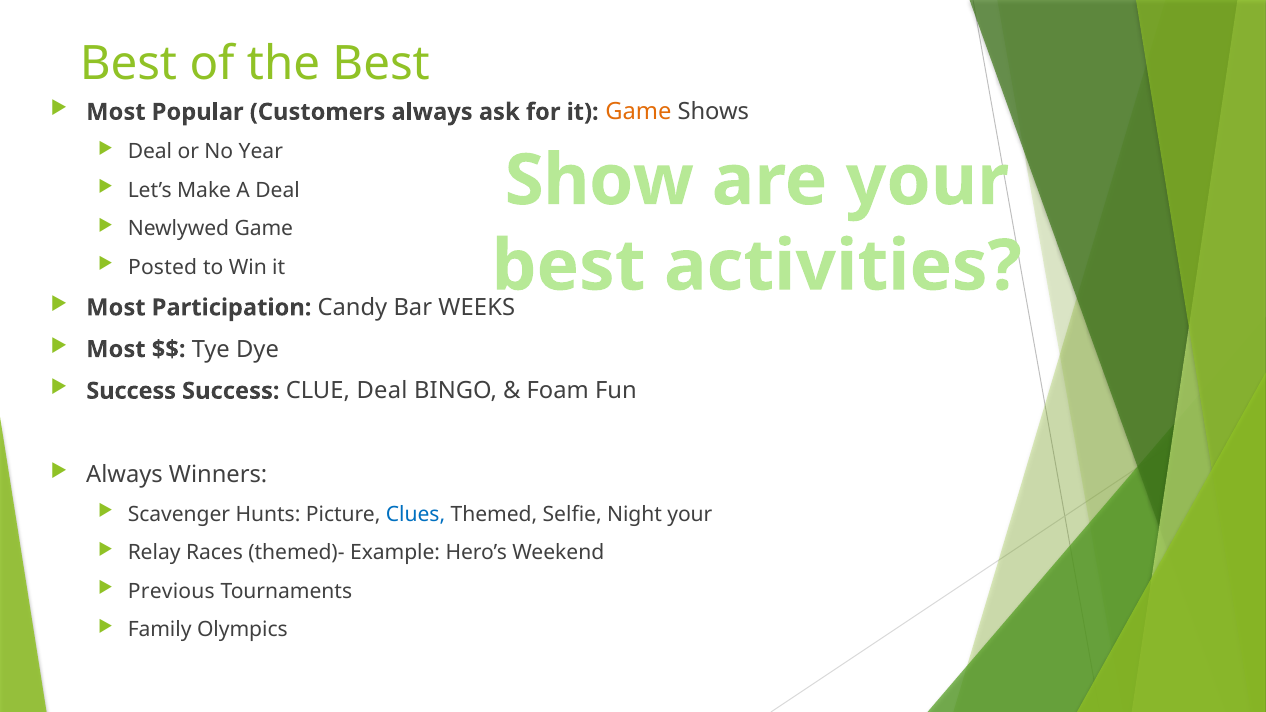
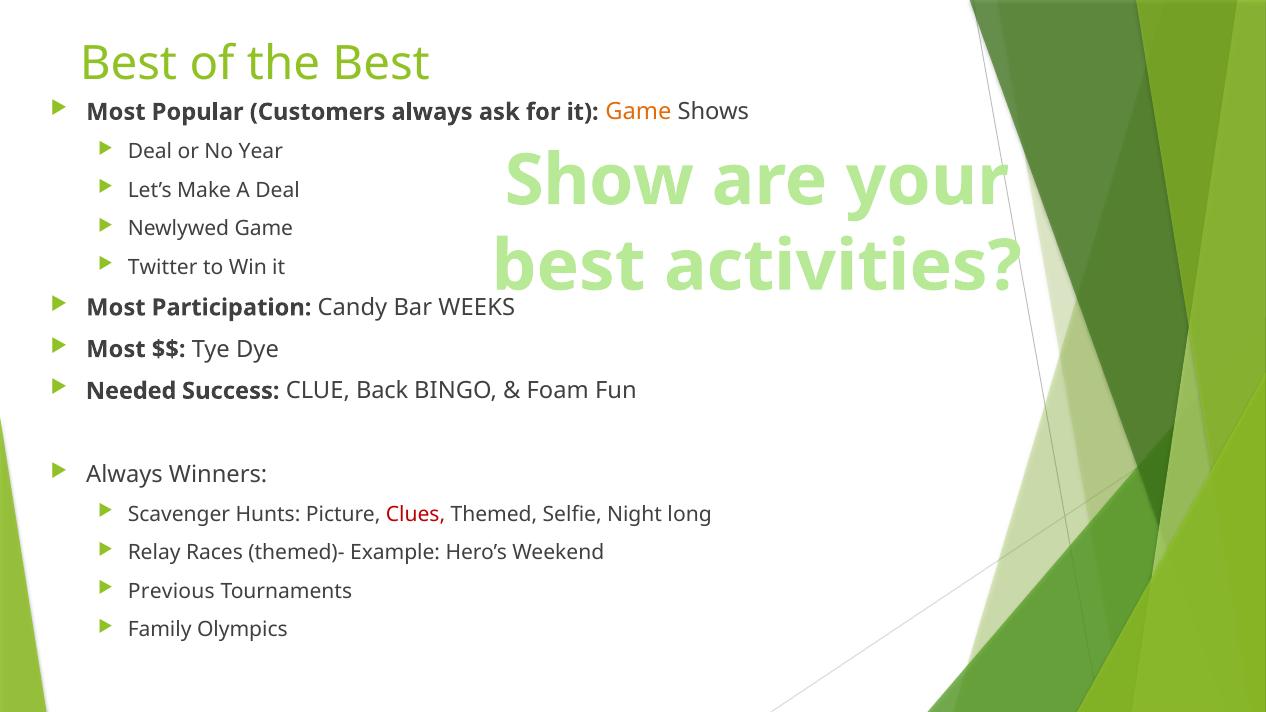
Posted: Posted -> Twitter
Success at (131, 391): Success -> Needed
CLUE Deal: Deal -> Back
Clues colour: blue -> red
Night your: your -> long
